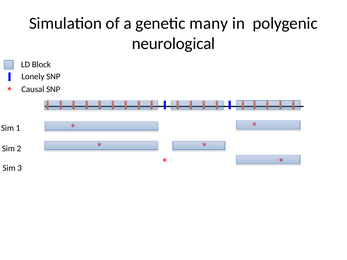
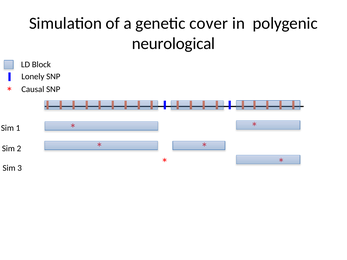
many: many -> cover
